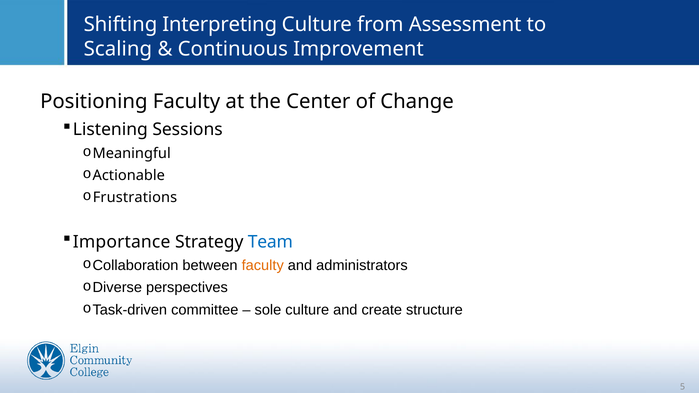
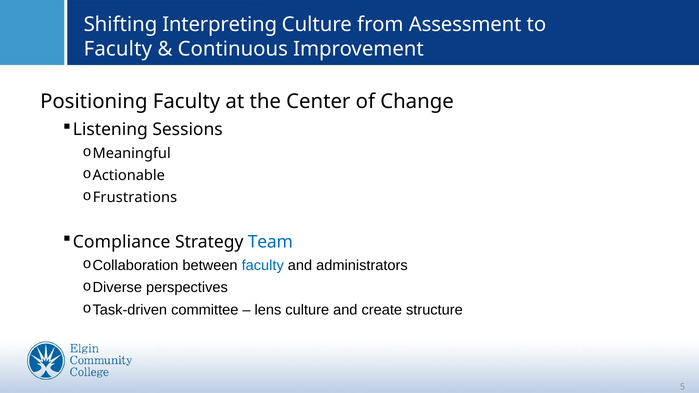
Scaling at (118, 49): Scaling -> Faculty
Importance: Importance -> Compliance
faculty at (263, 266) colour: orange -> blue
sole: sole -> lens
